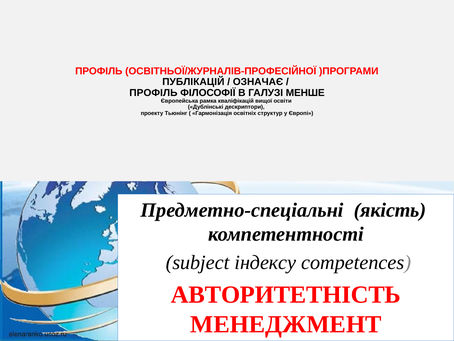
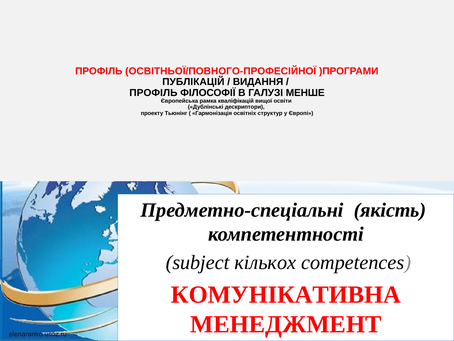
ОСВІТНЬОЇ/ЖУРНАЛІВ-ПРОФЕСІЙНОЇ: ОСВІТНЬОЇ/ЖУРНАЛІВ-ПРОФЕСІЙНОЇ -> ОСВІТНЬОЇ/ПОВНОГО-ПРОФЕСІЙНОЇ
ОЗНАЧАЄ: ОЗНАЧАЄ -> ВИДАННЯ
індексу: індексу -> кількох
АВТОРИТЕТНІСТЬ: АВТОРИТЕТНІСТЬ -> КОМУНІКАТИВНА
